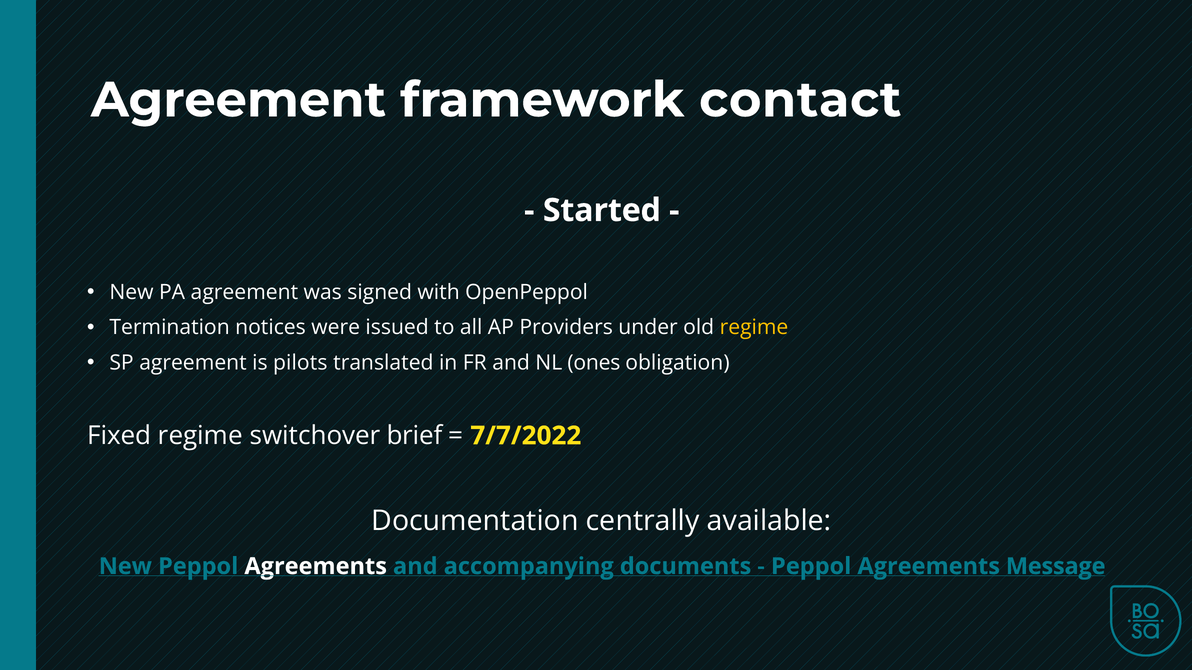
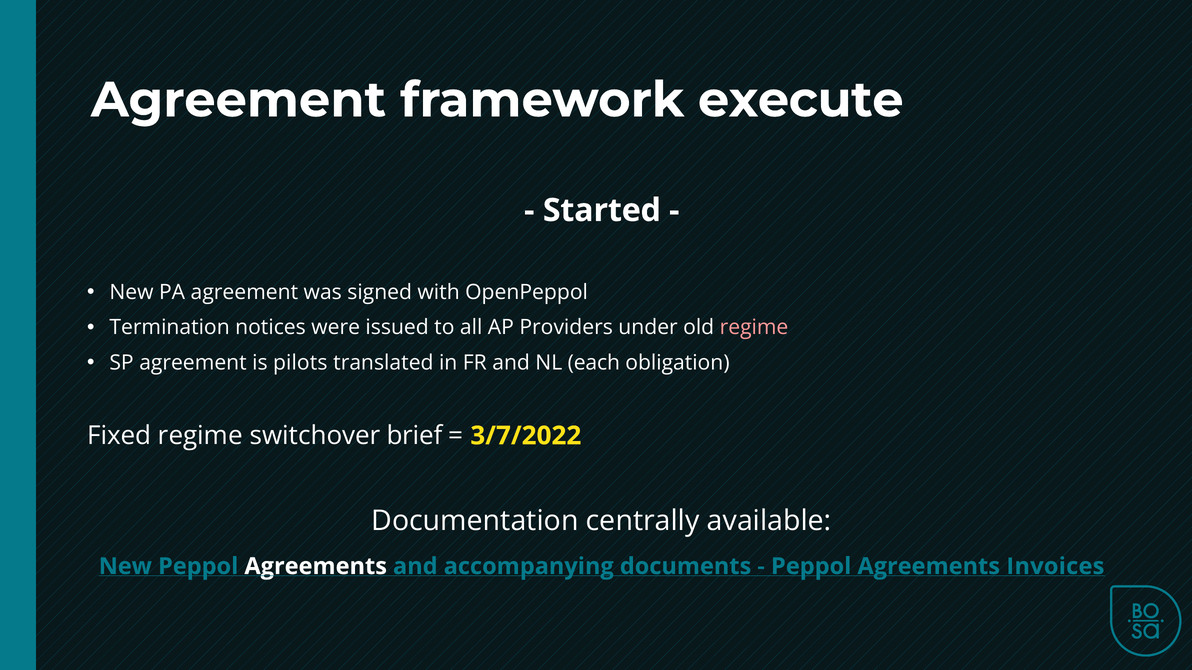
contact: contact -> execute
regime at (754, 328) colour: yellow -> pink
ones: ones -> each
7/7/2022: 7/7/2022 -> 3/7/2022
Message: Message -> Invoices
